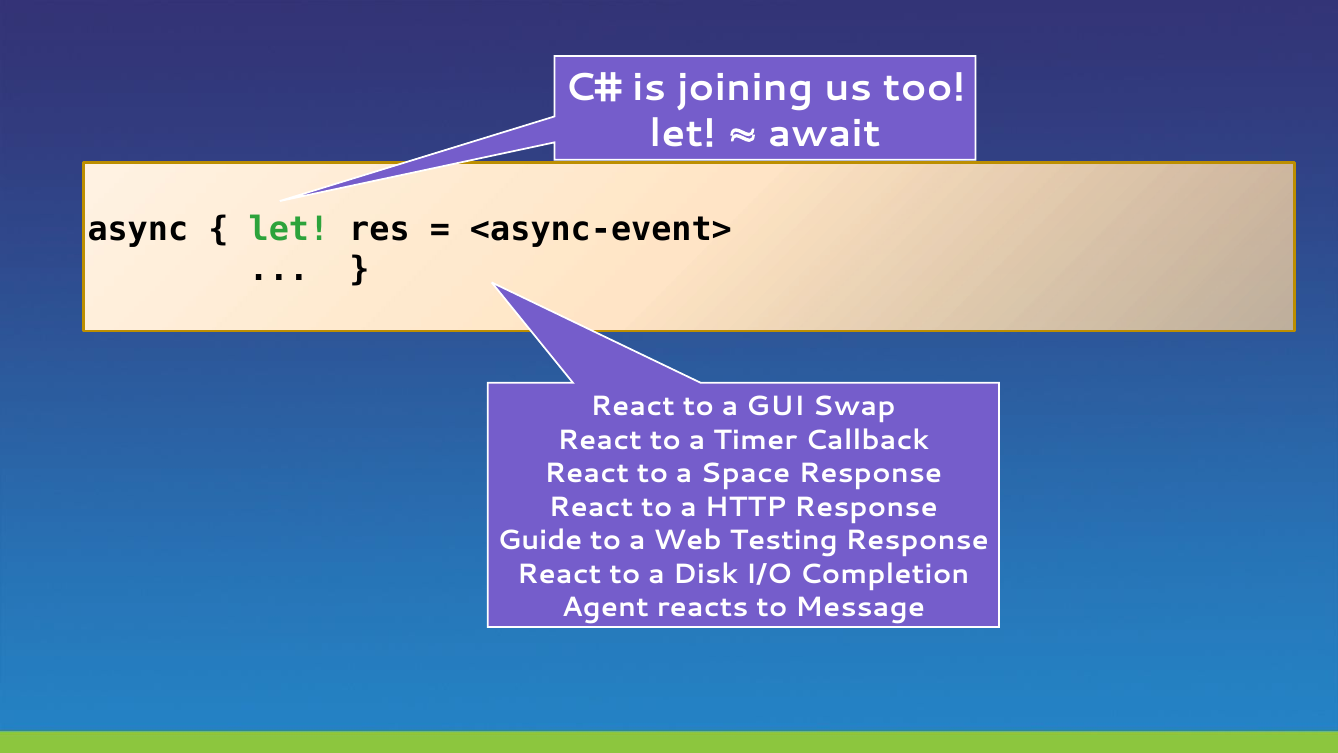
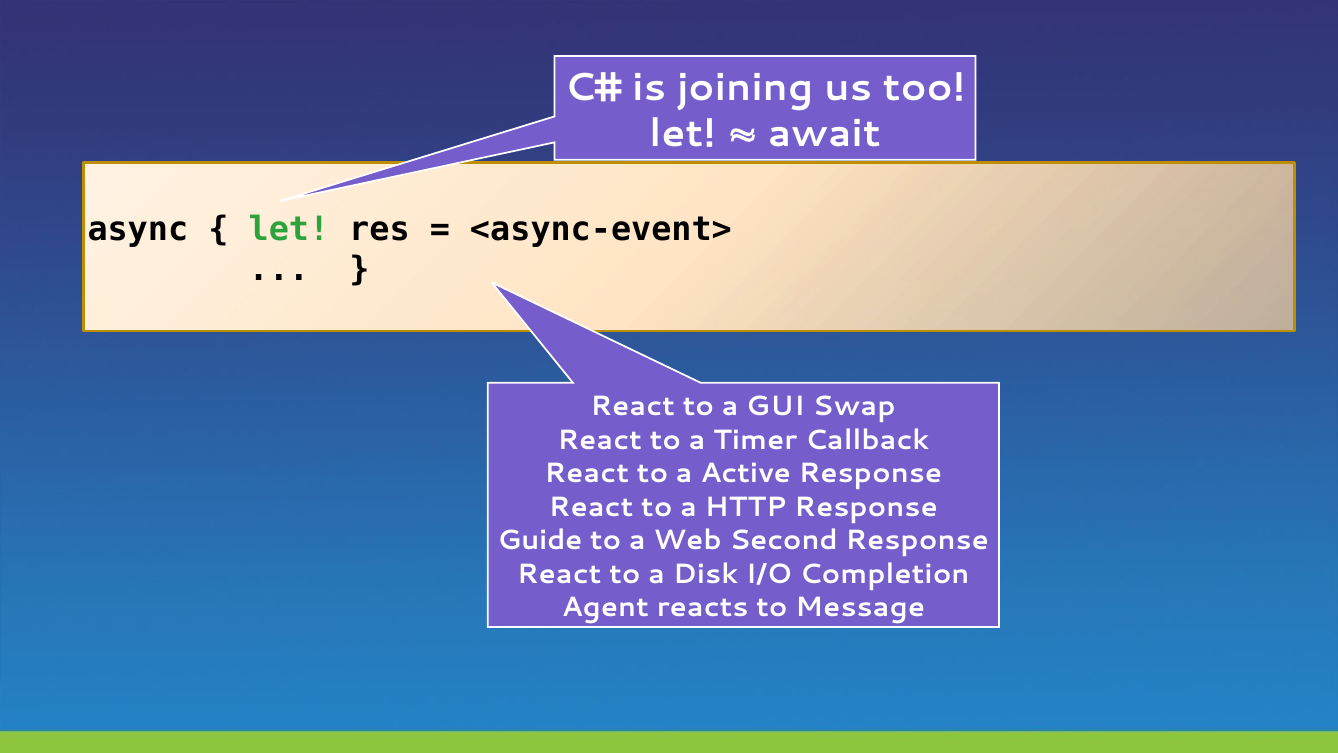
Space: Space -> Active
Testing: Testing -> Second
